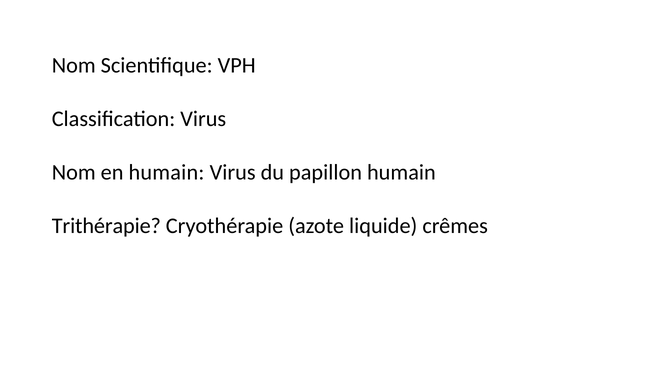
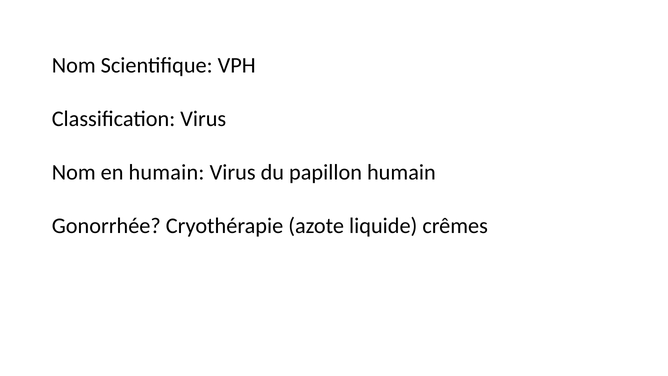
Trithérapie: Trithérapie -> Gonorrhée
